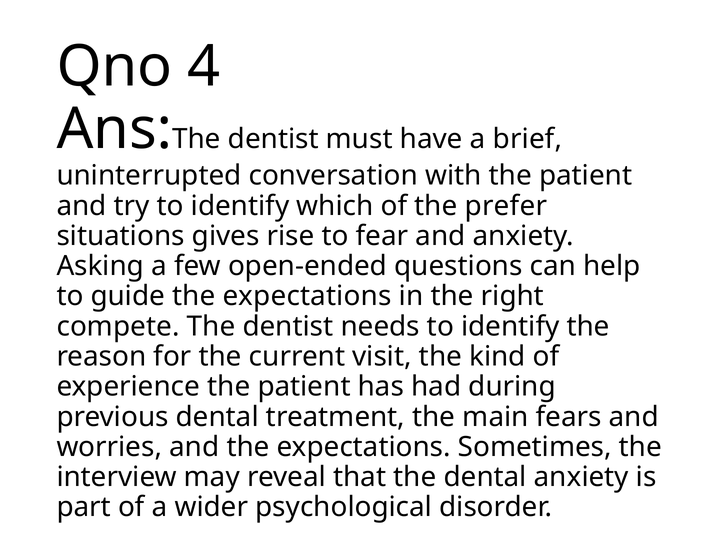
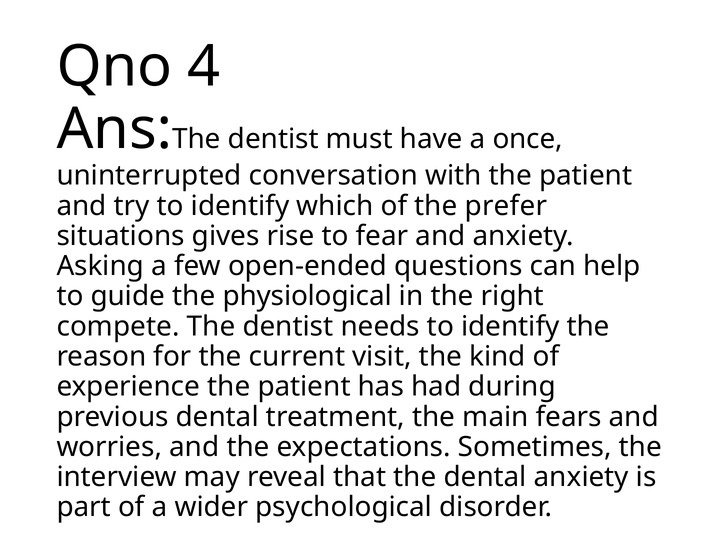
brief: brief -> once
guide the expectations: expectations -> physiological
